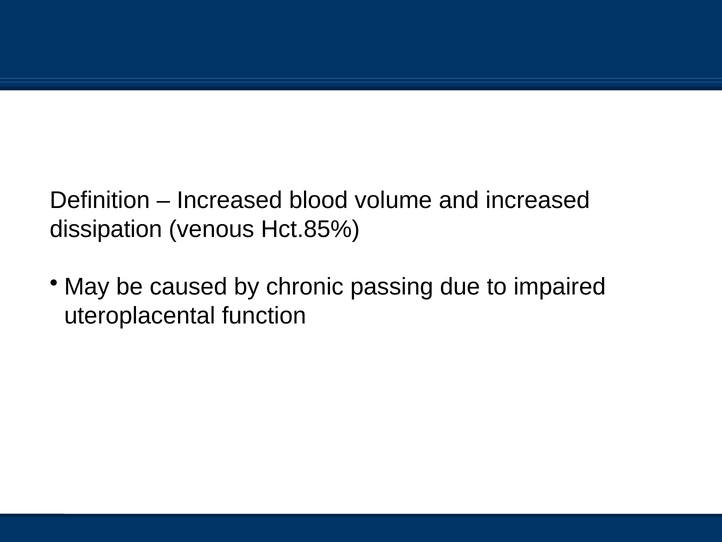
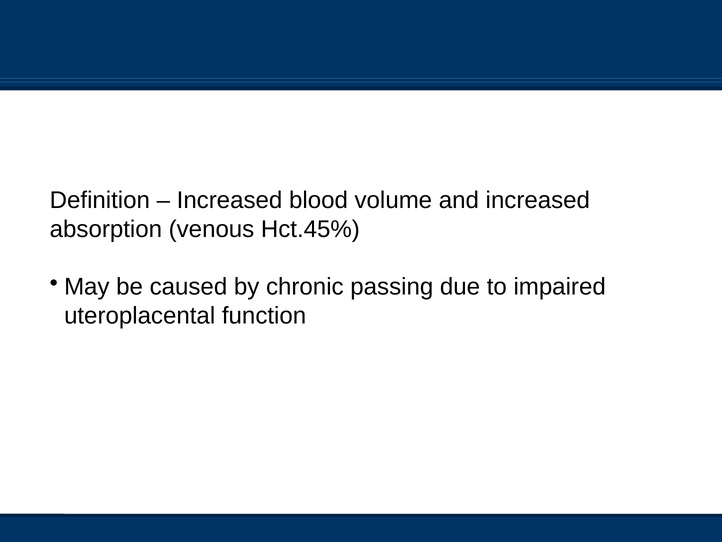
dissipation: dissipation -> absorption
Hct.85%: Hct.85% -> Hct.45%
